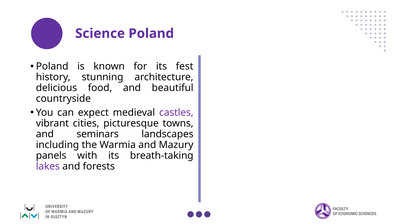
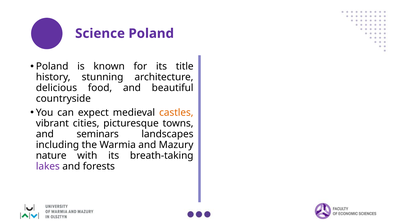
fest: fest -> title
castles colour: purple -> orange
panels: panels -> nature
